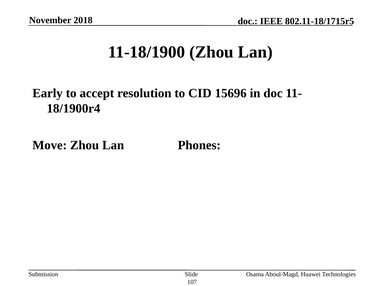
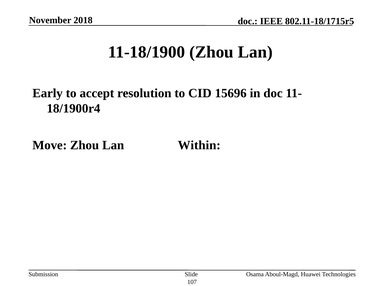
Phones: Phones -> Within
